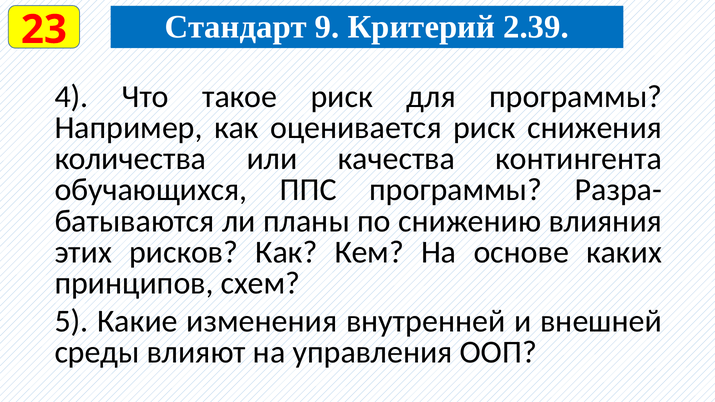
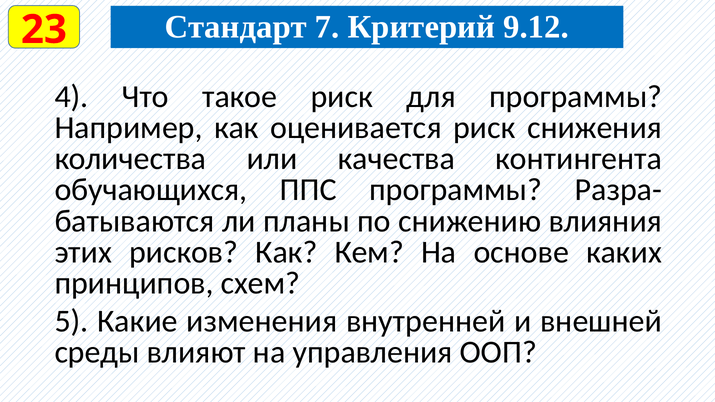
9: 9 -> 7
2.39: 2.39 -> 9.12
